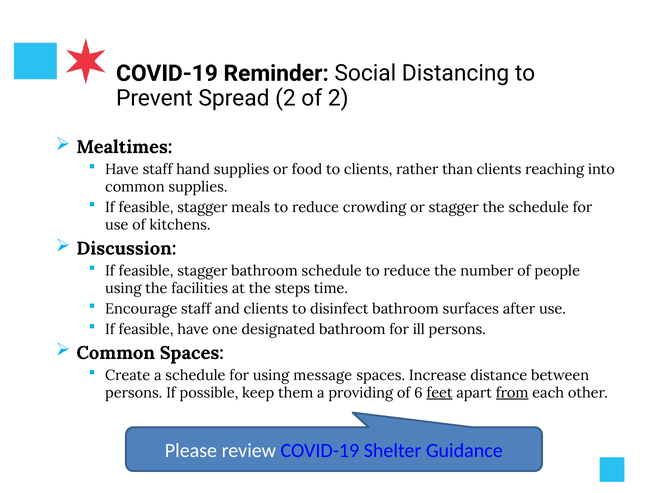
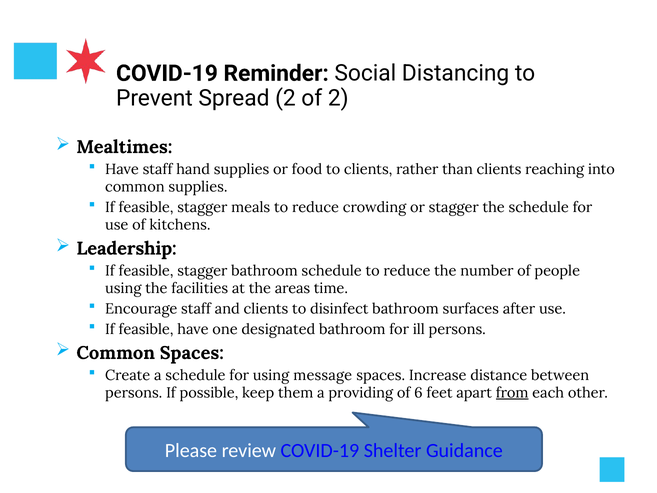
Discussion: Discussion -> Leadership
steps: steps -> areas
feet underline: present -> none
